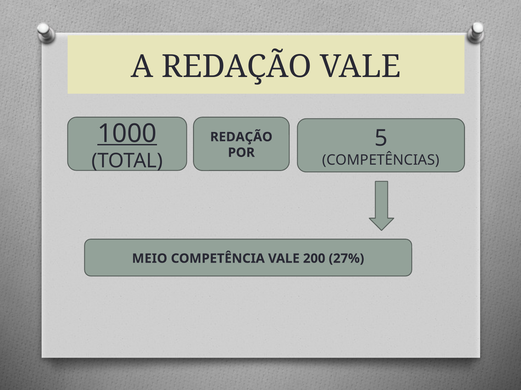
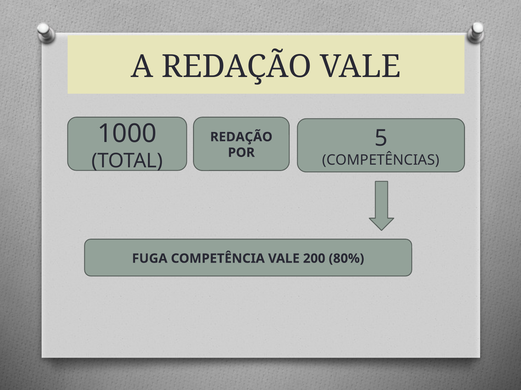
1000 underline: present -> none
MEIO: MEIO -> FUGA
27%: 27% -> 80%
